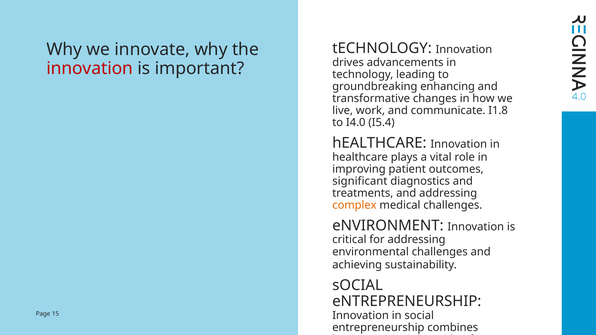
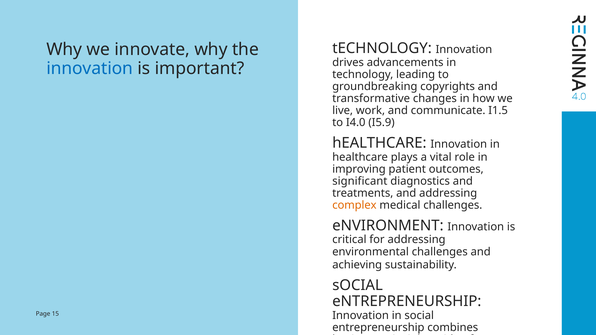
innovation at (90, 68) colour: red -> blue
enhancing: enhancing -> copyrights
I1.8: I1.8 -> I1.5
I5.4: I5.4 -> I5.9
